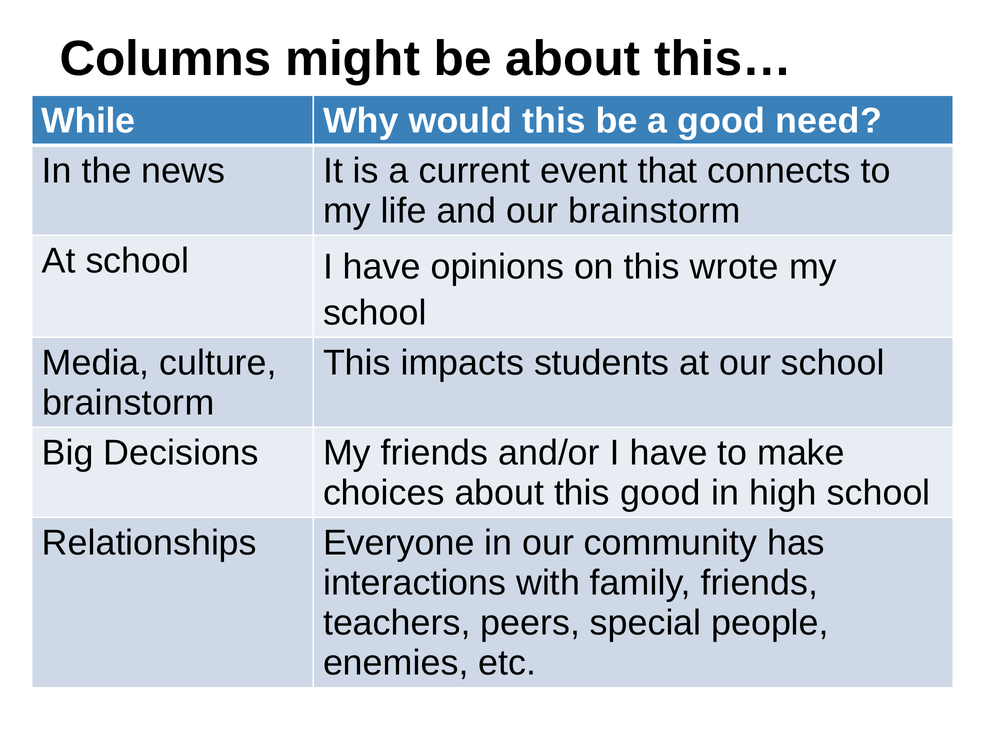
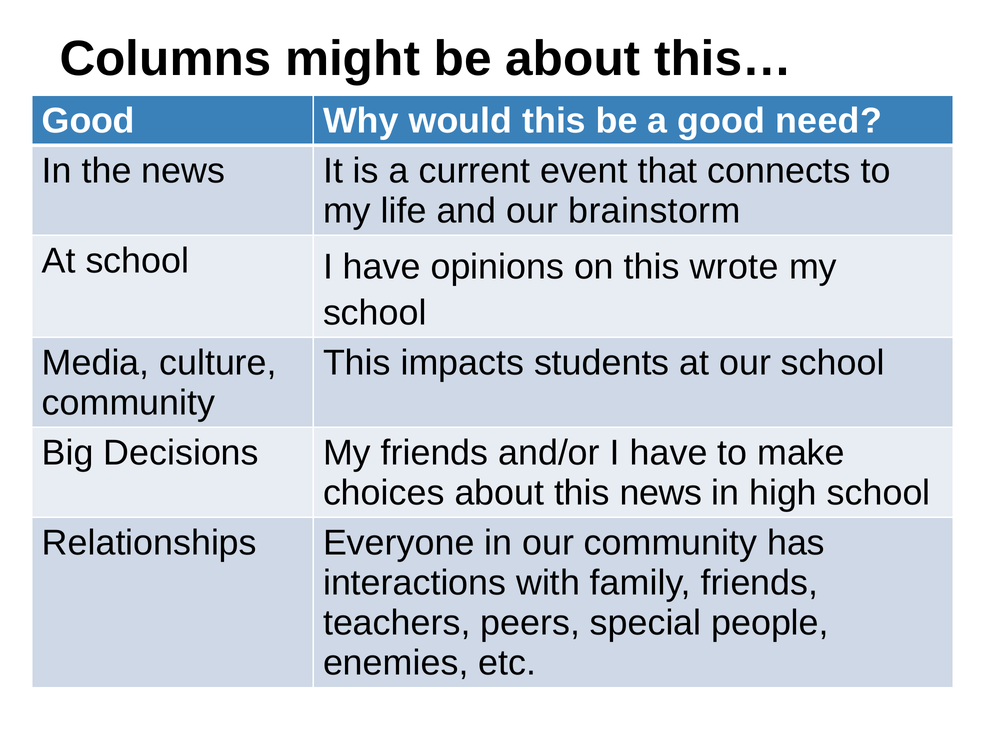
While at (88, 121): While -> Good
brainstorm at (128, 403): brainstorm -> community
this good: good -> news
